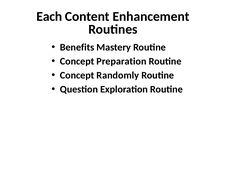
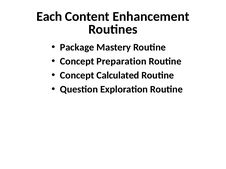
Benefits: Benefits -> Package
Randomly: Randomly -> Calculated
